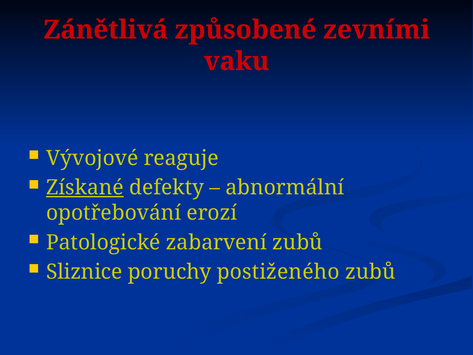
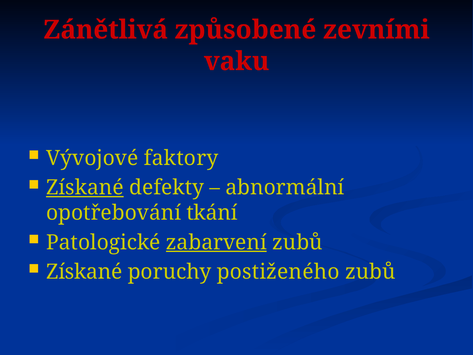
reaguje: reaguje -> faktory
erozí: erozí -> tkání
zabarvení underline: none -> present
Sliznice at (84, 272): Sliznice -> Získané
